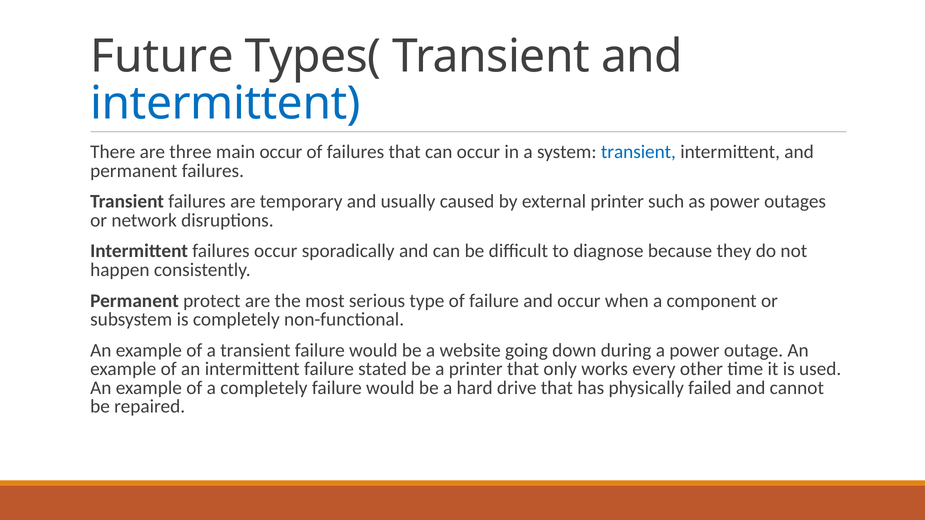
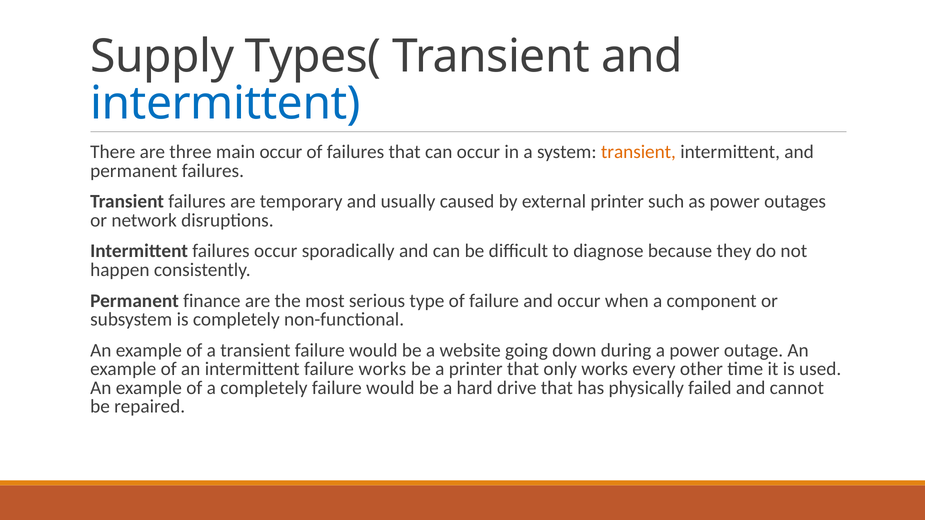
Future: Future -> Supply
transient at (638, 152) colour: blue -> orange
protect: protect -> finance
failure stated: stated -> works
